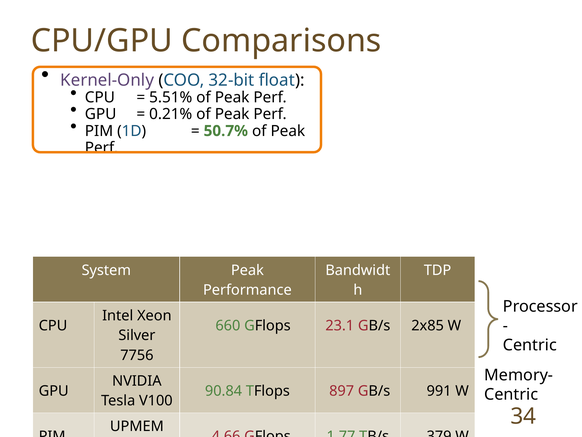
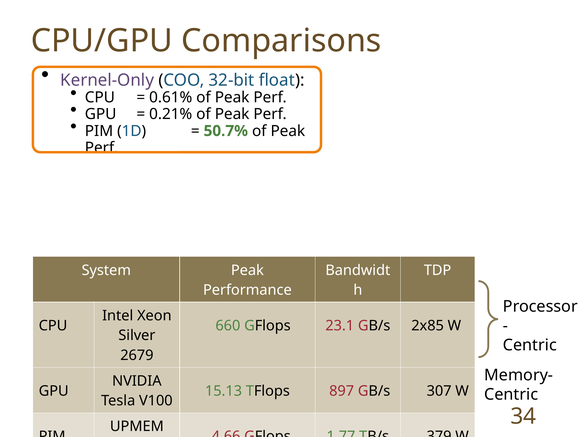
5.51%: 5.51% -> 0.61%
7756: 7756 -> 2679
90.84: 90.84 -> 15.13
991: 991 -> 307
